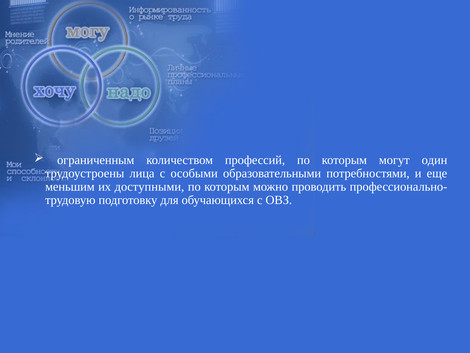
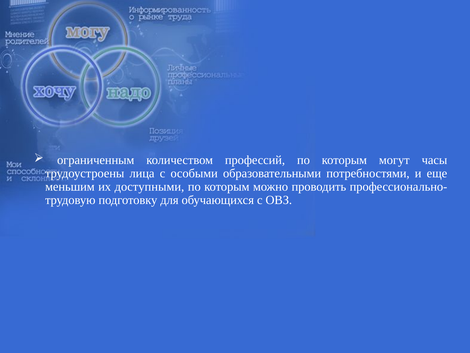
один: один -> часы
